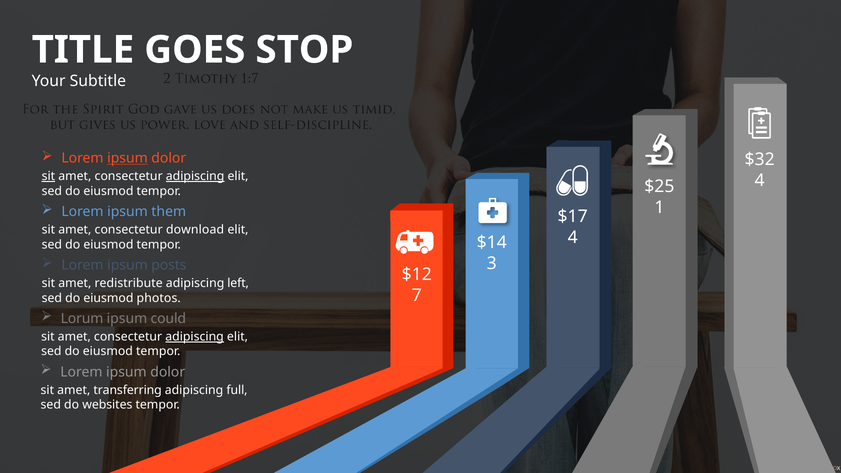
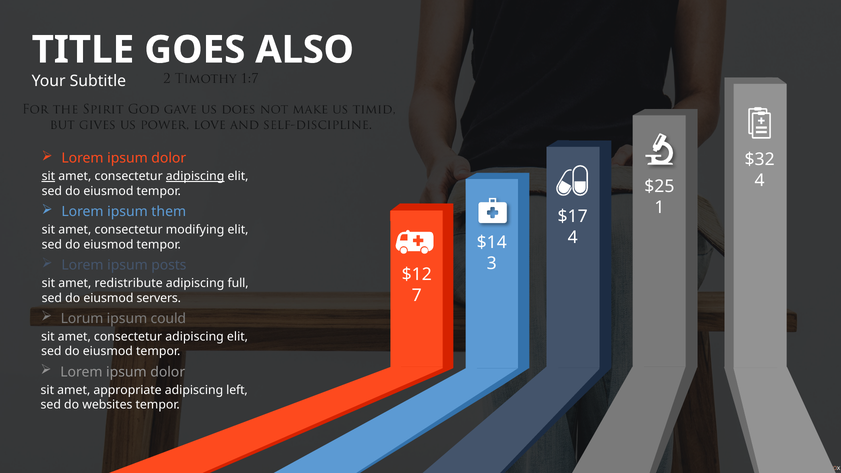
STOP: STOP -> ALSO
ipsum at (127, 158) underline: present -> none
download: download -> modifying
left: left -> full
photos: photos -> servers
adipiscing at (195, 337) underline: present -> none
transferring: transferring -> appropriate
full: full -> left
